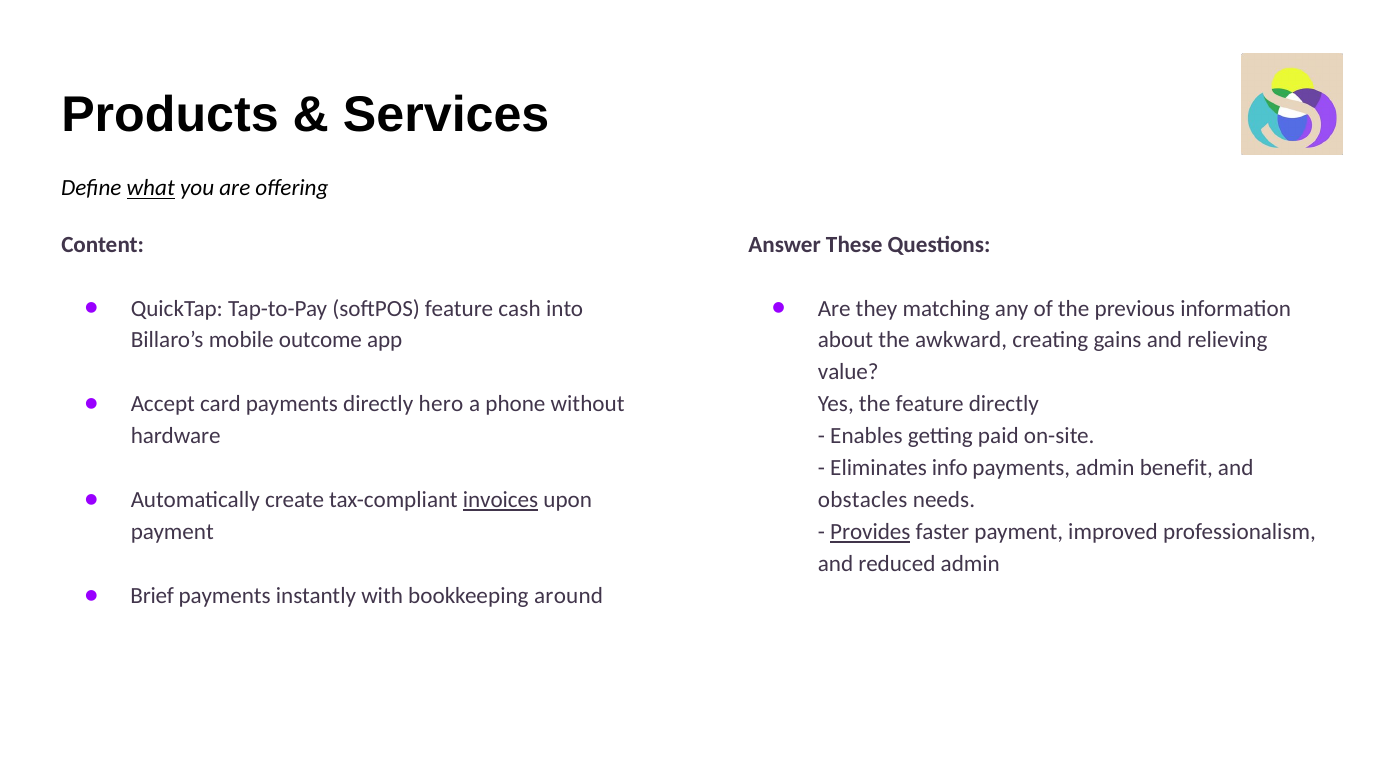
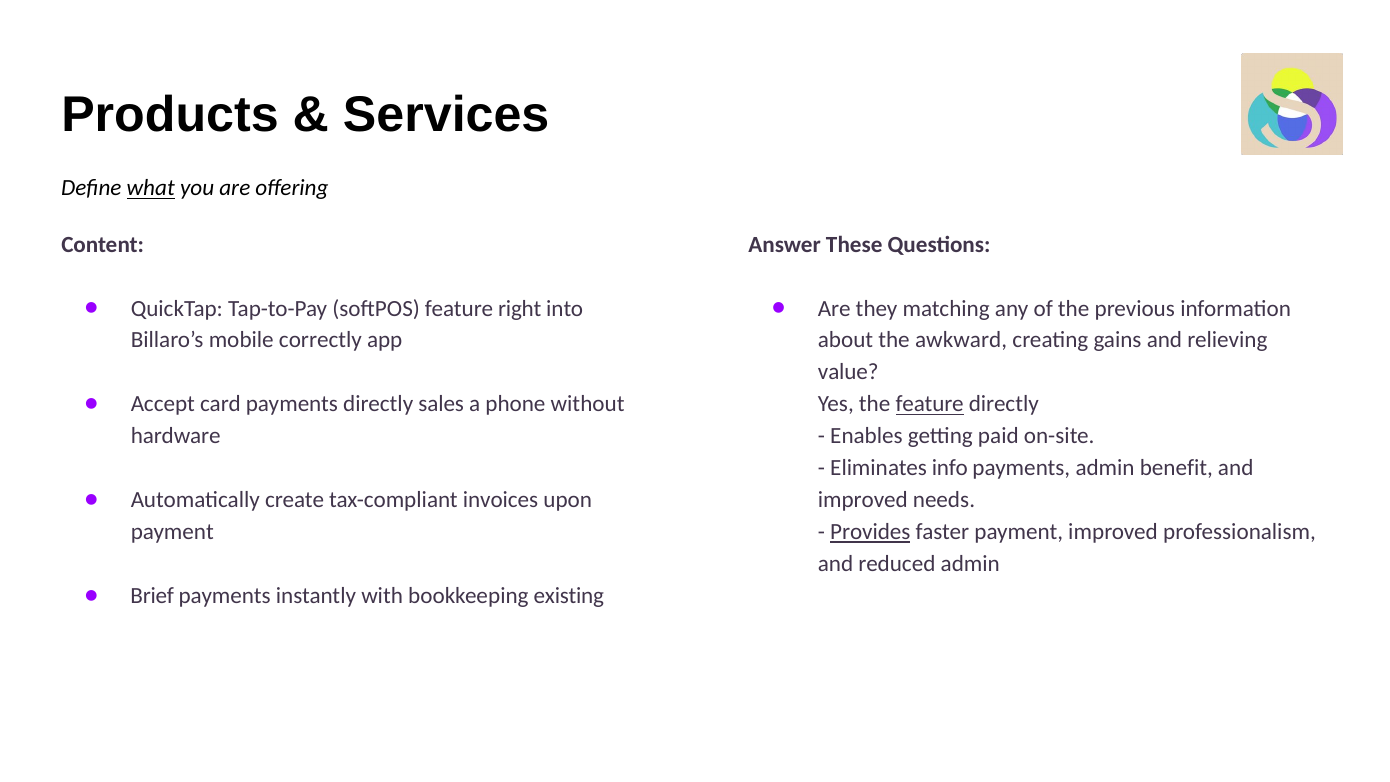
cash: cash -> right
outcome: outcome -> correctly
hero: hero -> sales
feature at (930, 404) underline: none -> present
invoices underline: present -> none
obstacles at (863, 500): obstacles -> improved
around: around -> existing
